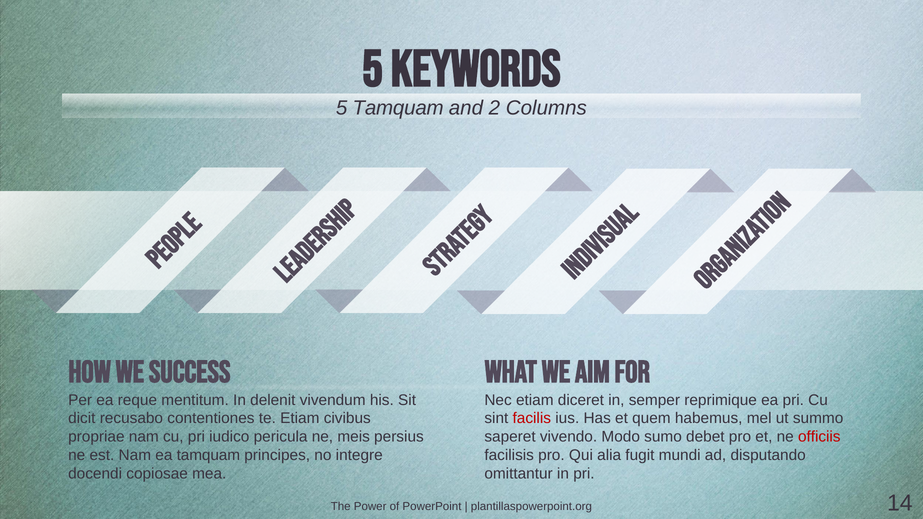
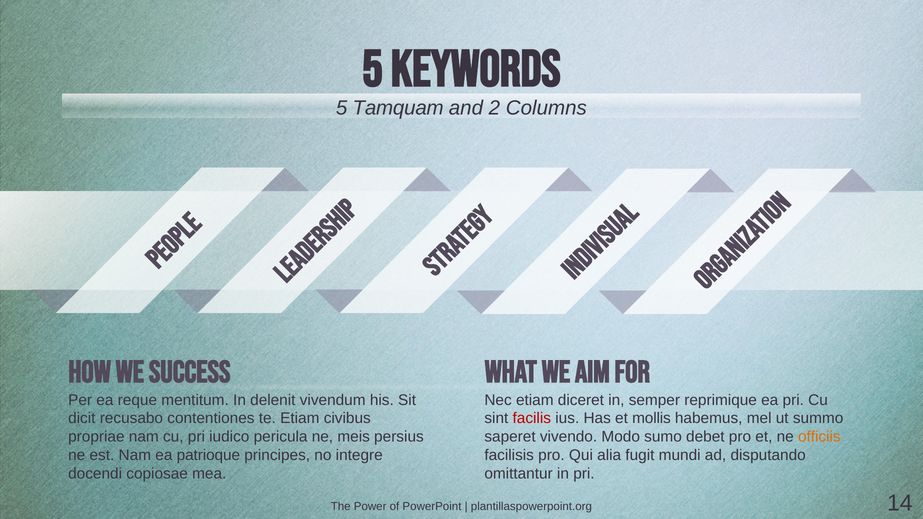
quem: quem -> mollis
officiis colour: red -> orange
ea tamquam: tamquam -> patrioque
